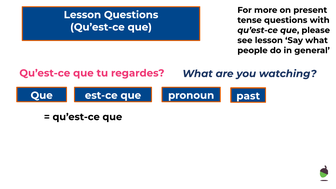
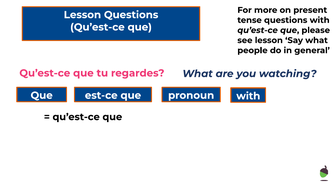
pronoun past: past -> with
